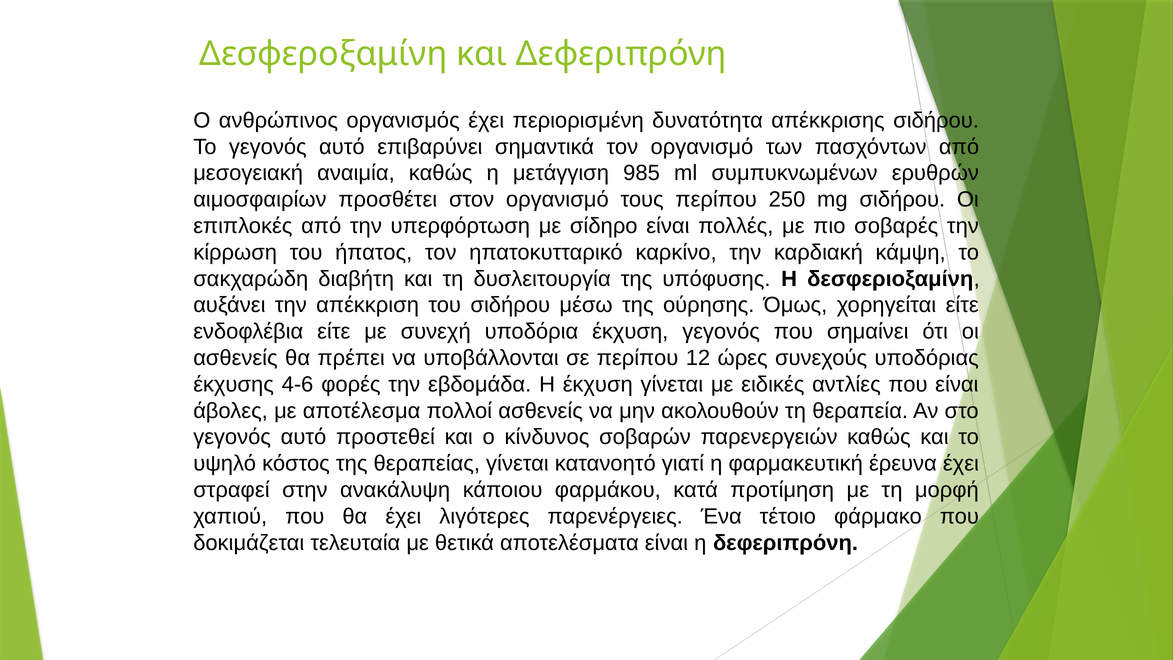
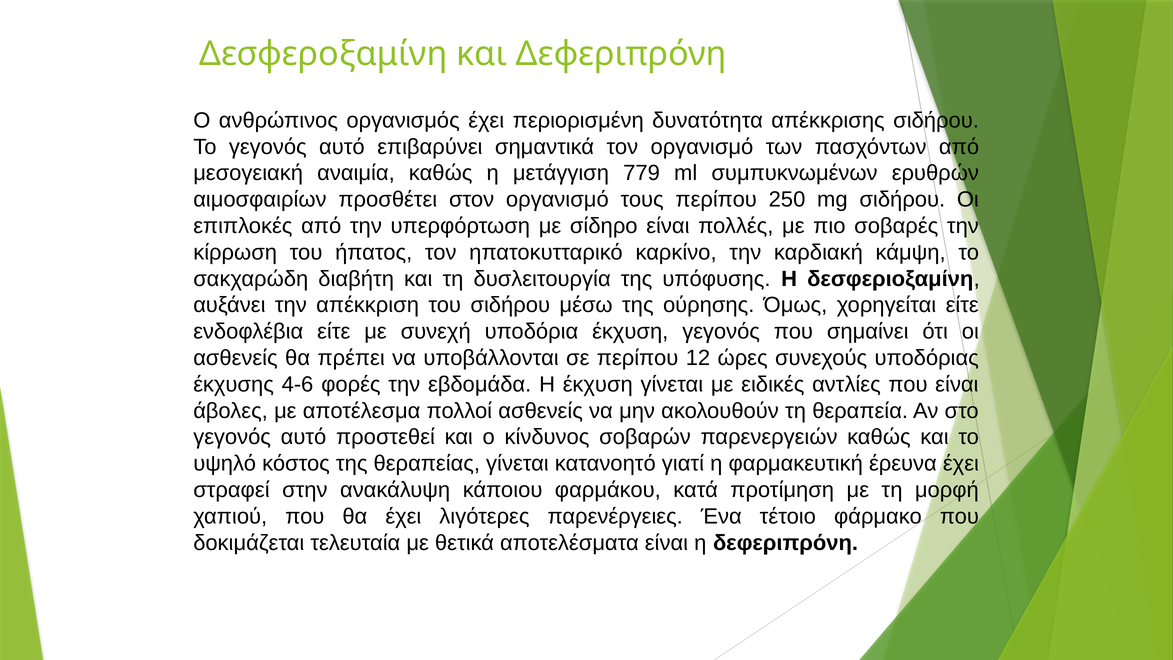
985: 985 -> 779
